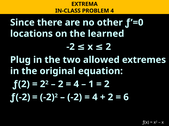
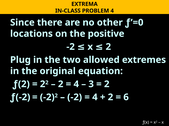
learned: learned -> positive
1: 1 -> 3
